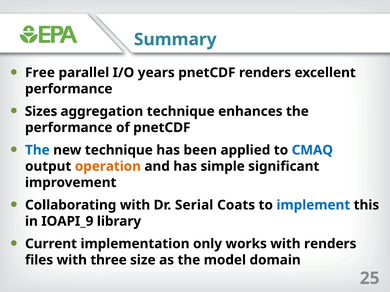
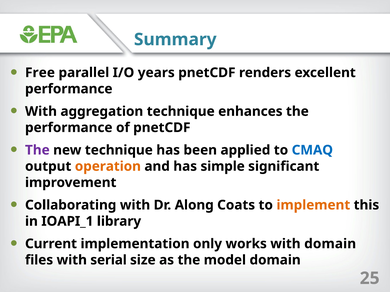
Sizes at (41, 112): Sizes -> With
The at (37, 150) colour: blue -> purple
Serial: Serial -> Along
implement colour: blue -> orange
IOAPI_9: IOAPI_9 -> IOAPI_1
with renders: renders -> domain
three: three -> serial
